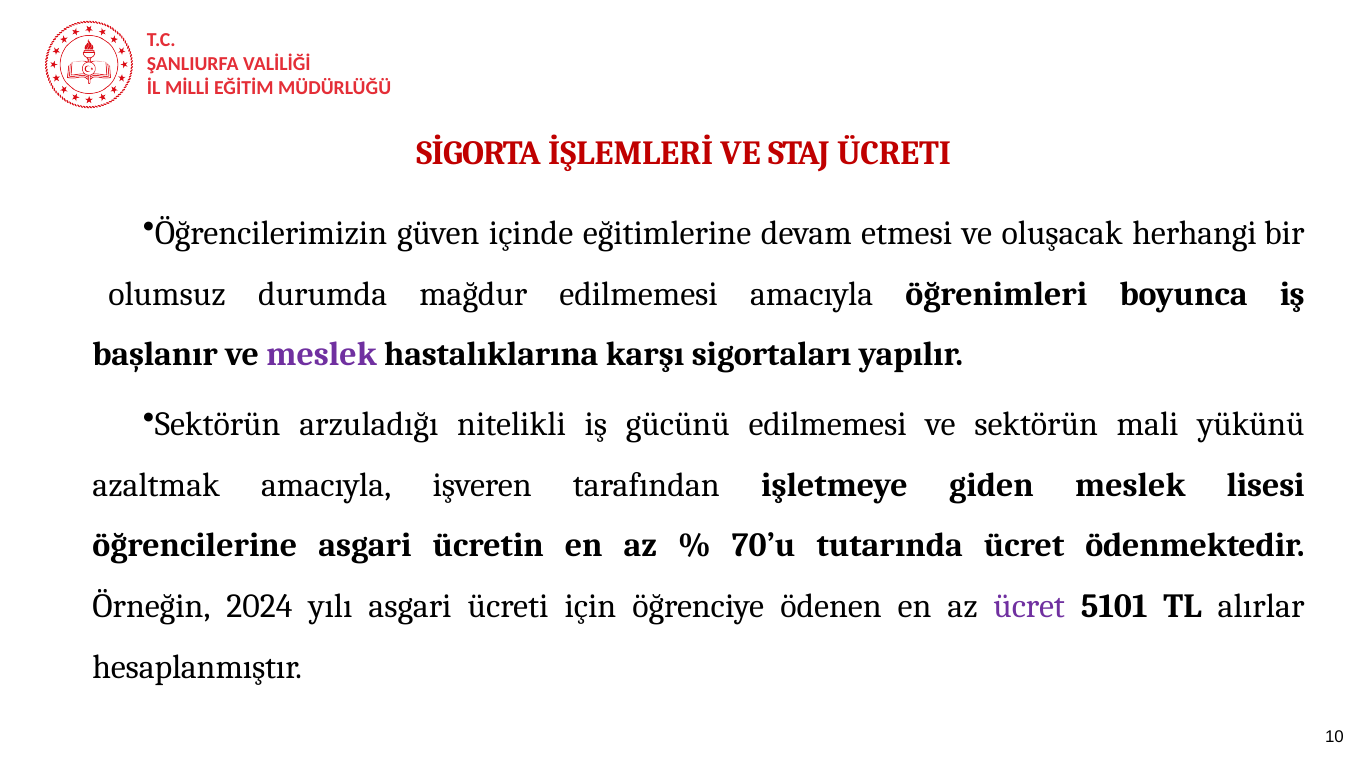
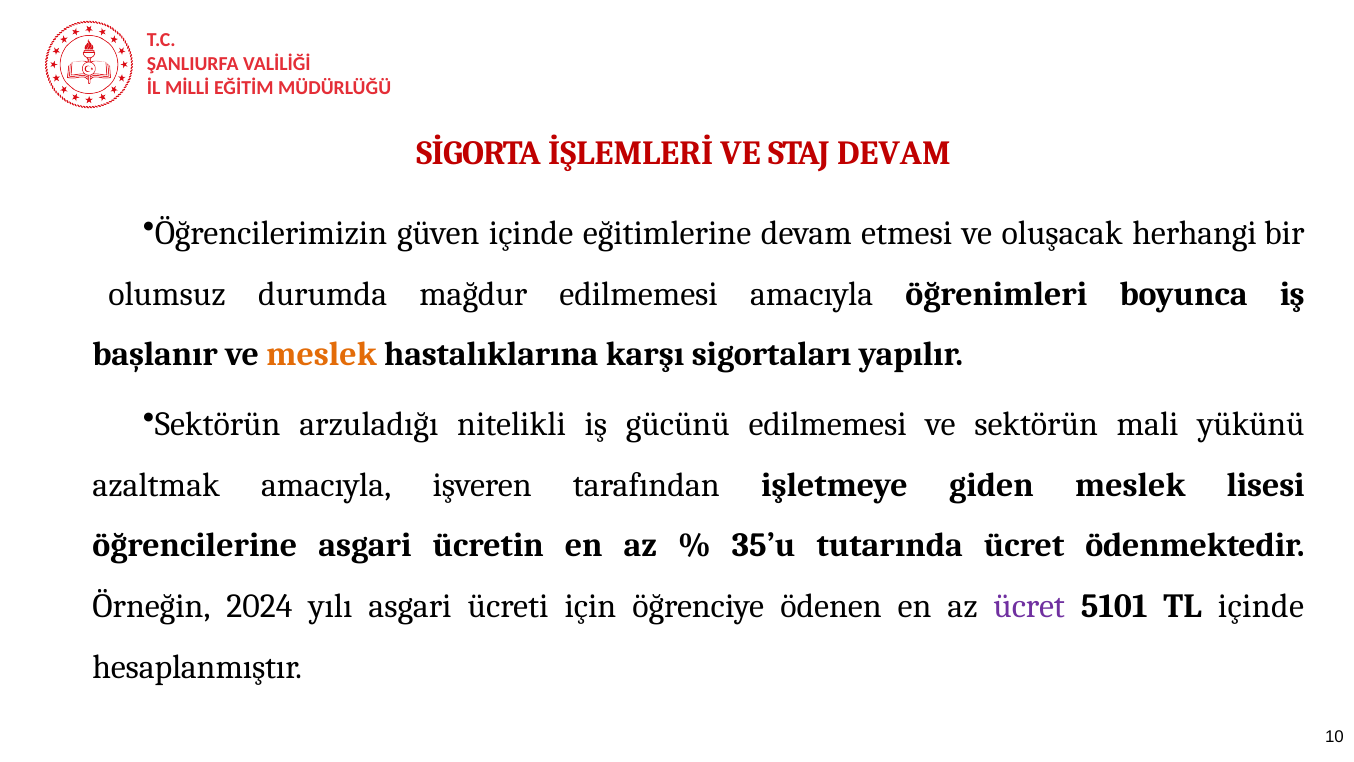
STAJ ÜCRETI: ÜCRETI -> DEVAM
meslek at (322, 355) colour: purple -> orange
70’u: 70’u -> 35’u
TL alırlar: alırlar -> içinde
